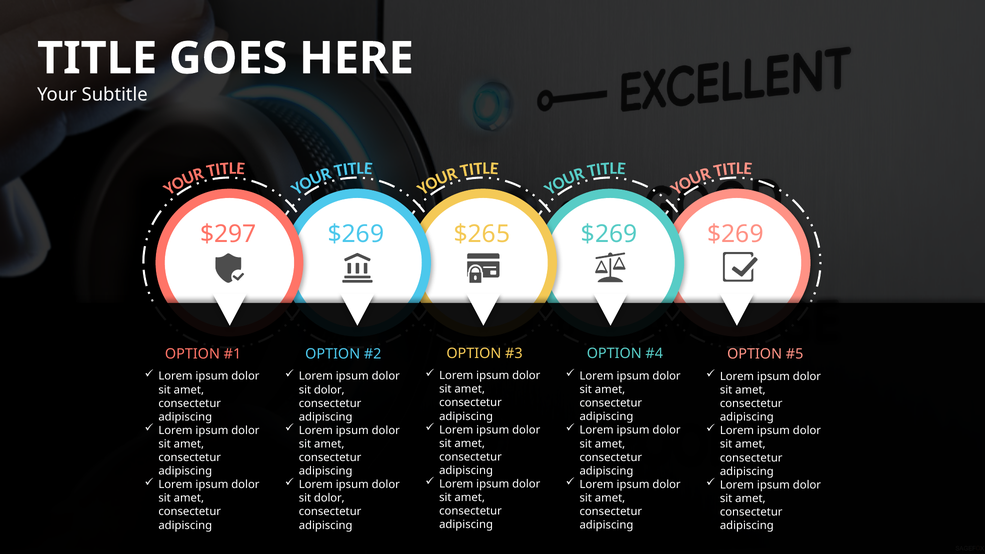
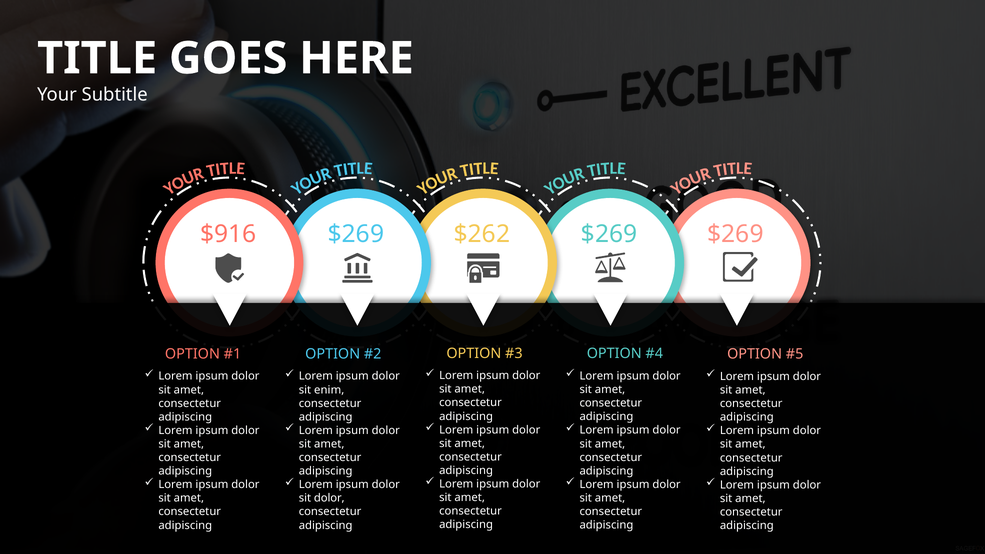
$297: $297 -> $916
$265: $265 -> $262
dolor at (329, 390): dolor -> enim
